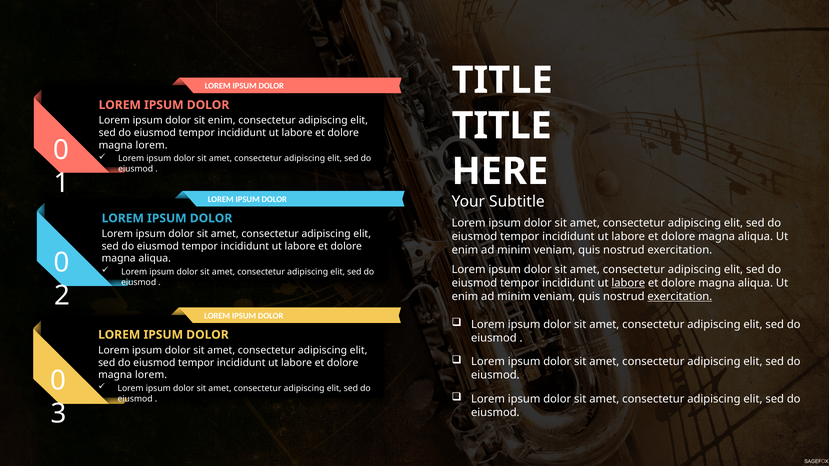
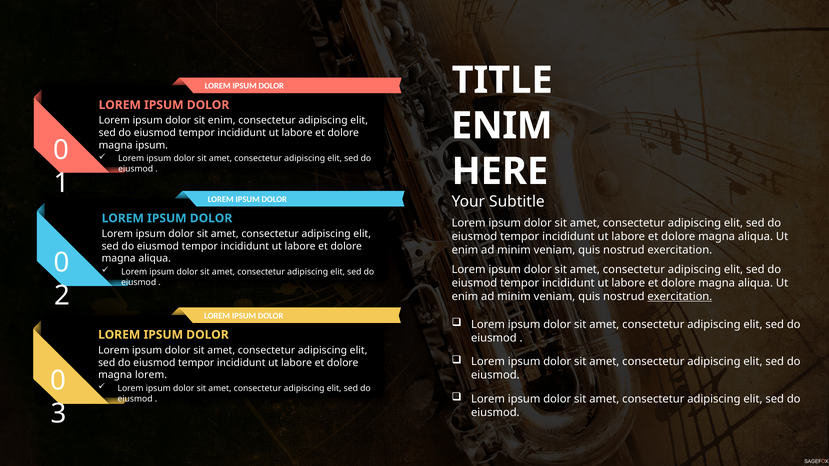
TITLE at (502, 126): TITLE -> ENIM
lorem at (152, 145): lorem -> ipsum
labore at (628, 283) underline: present -> none
